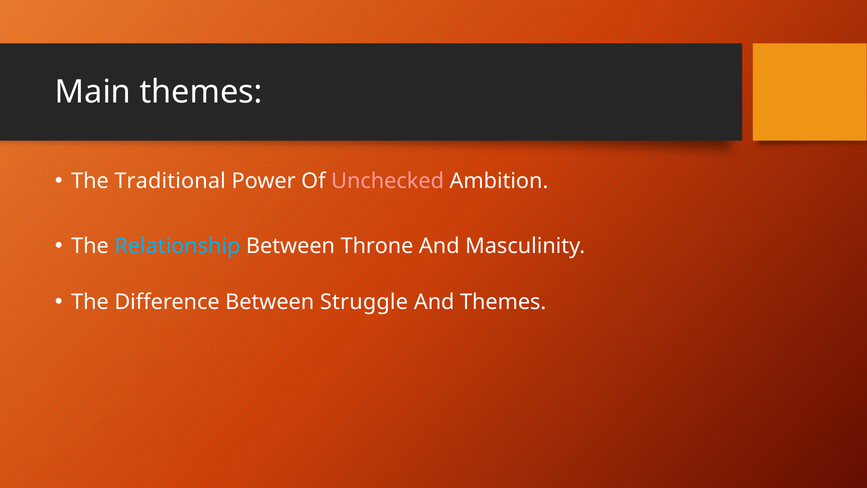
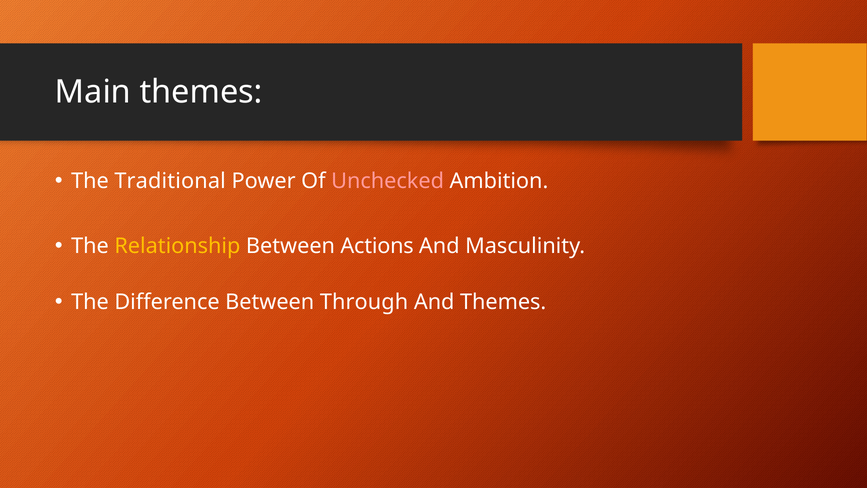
Relationship colour: light blue -> yellow
Throne: Throne -> Actions
Struggle: Struggle -> Through
